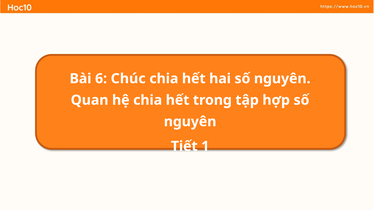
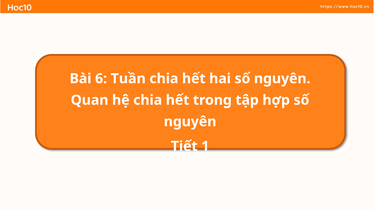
Chúc: Chúc -> Tuần
